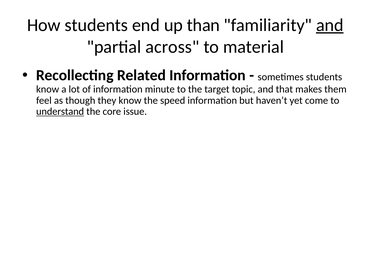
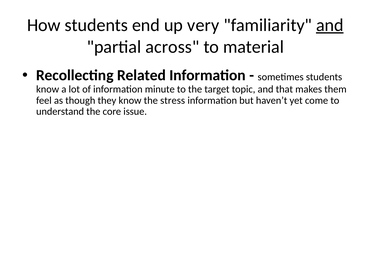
than: than -> very
speed: speed -> stress
understand underline: present -> none
